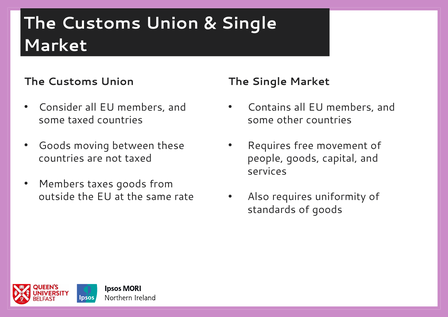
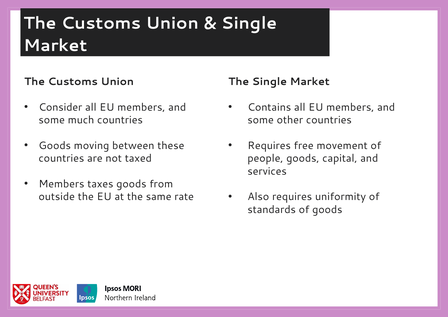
some taxed: taxed -> much
